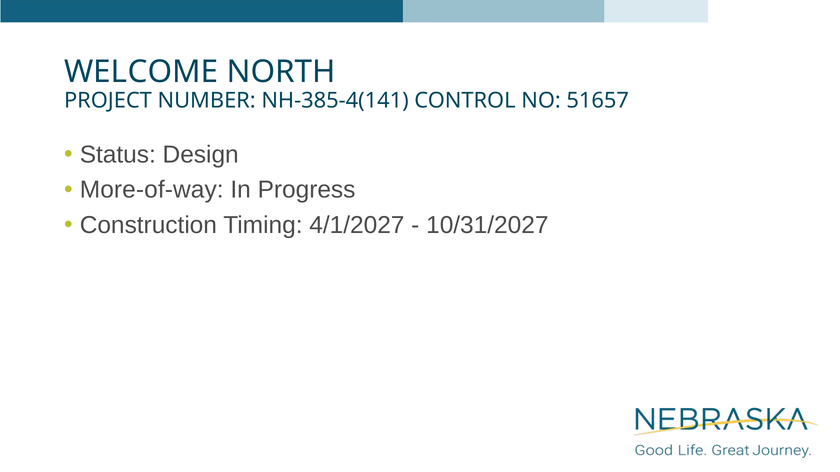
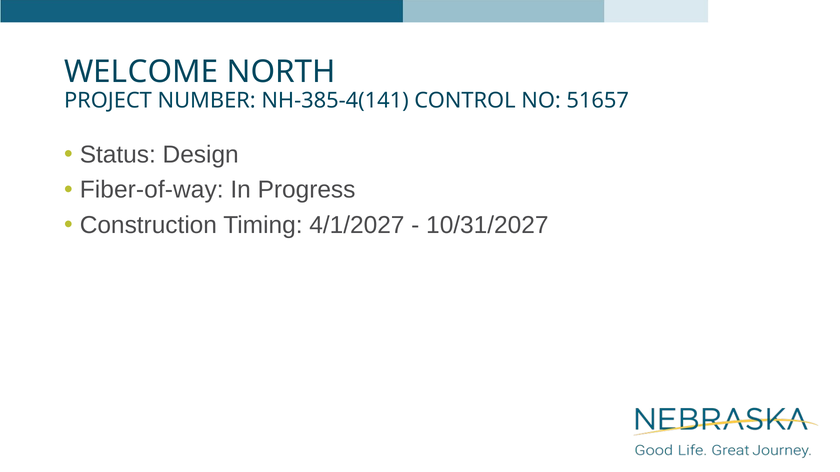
More-of-way: More-of-way -> Fiber-of-way
